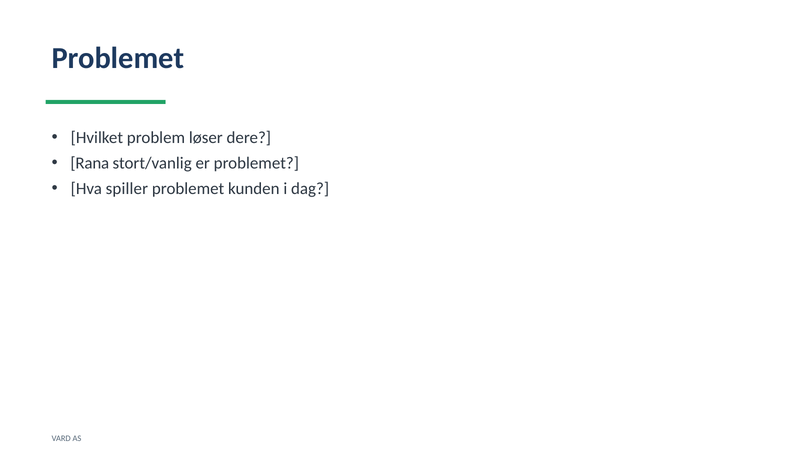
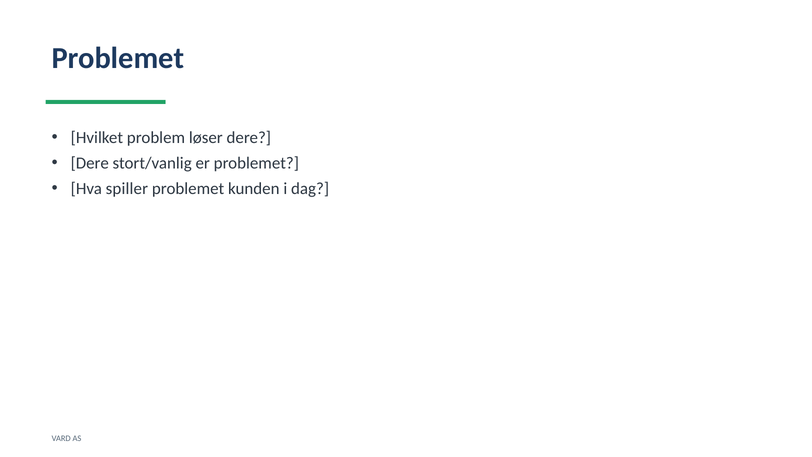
Rana at (90, 163): Rana -> Dere
